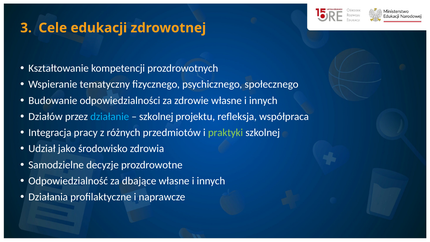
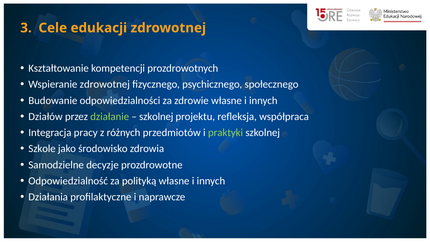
Wspieranie tematyczny: tematyczny -> zdrowotnej
działanie colour: light blue -> light green
Udział: Udział -> Szkole
dbające: dbające -> polityką
